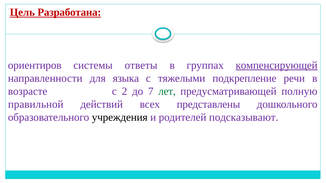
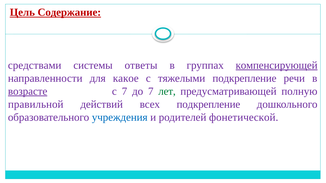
Разработана: Разработана -> Содержание
ориентиров: ориентиров -> средствами
языка: языка -> какое
возрасте underline: none -> present
с 2: 2 -> 7
всех представлены: представлены -> подкрепление
учреждения colour: black -> blue
подсказывают: подсказывают -> фонетической
